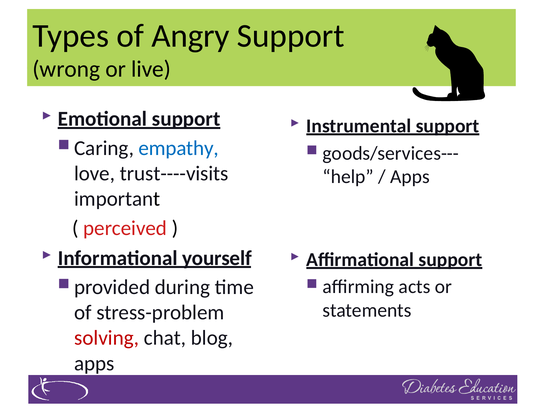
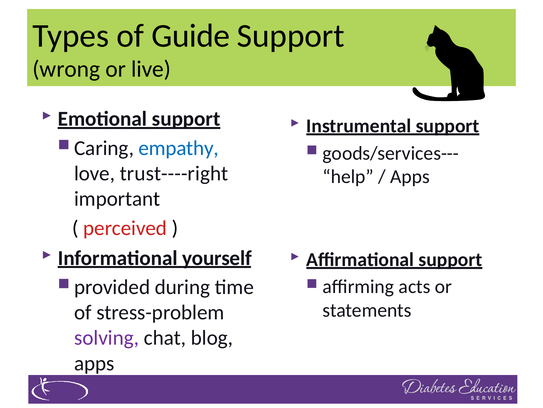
Angry: Angry -> Guide
trust----visits: trust----visits -> trust----right
solving colour: red -> purple
